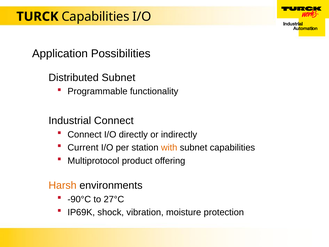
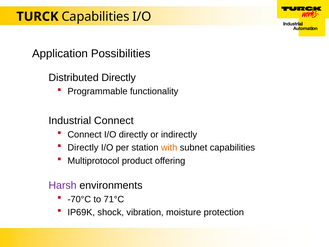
Distributed Subnet: Subnet -> Directly
Current at (83, 148): Current -> Directly
Harsh colour: orange -> purple
-90°C: -90°C -> -70°C
27°C: 27°C -> 71°C
